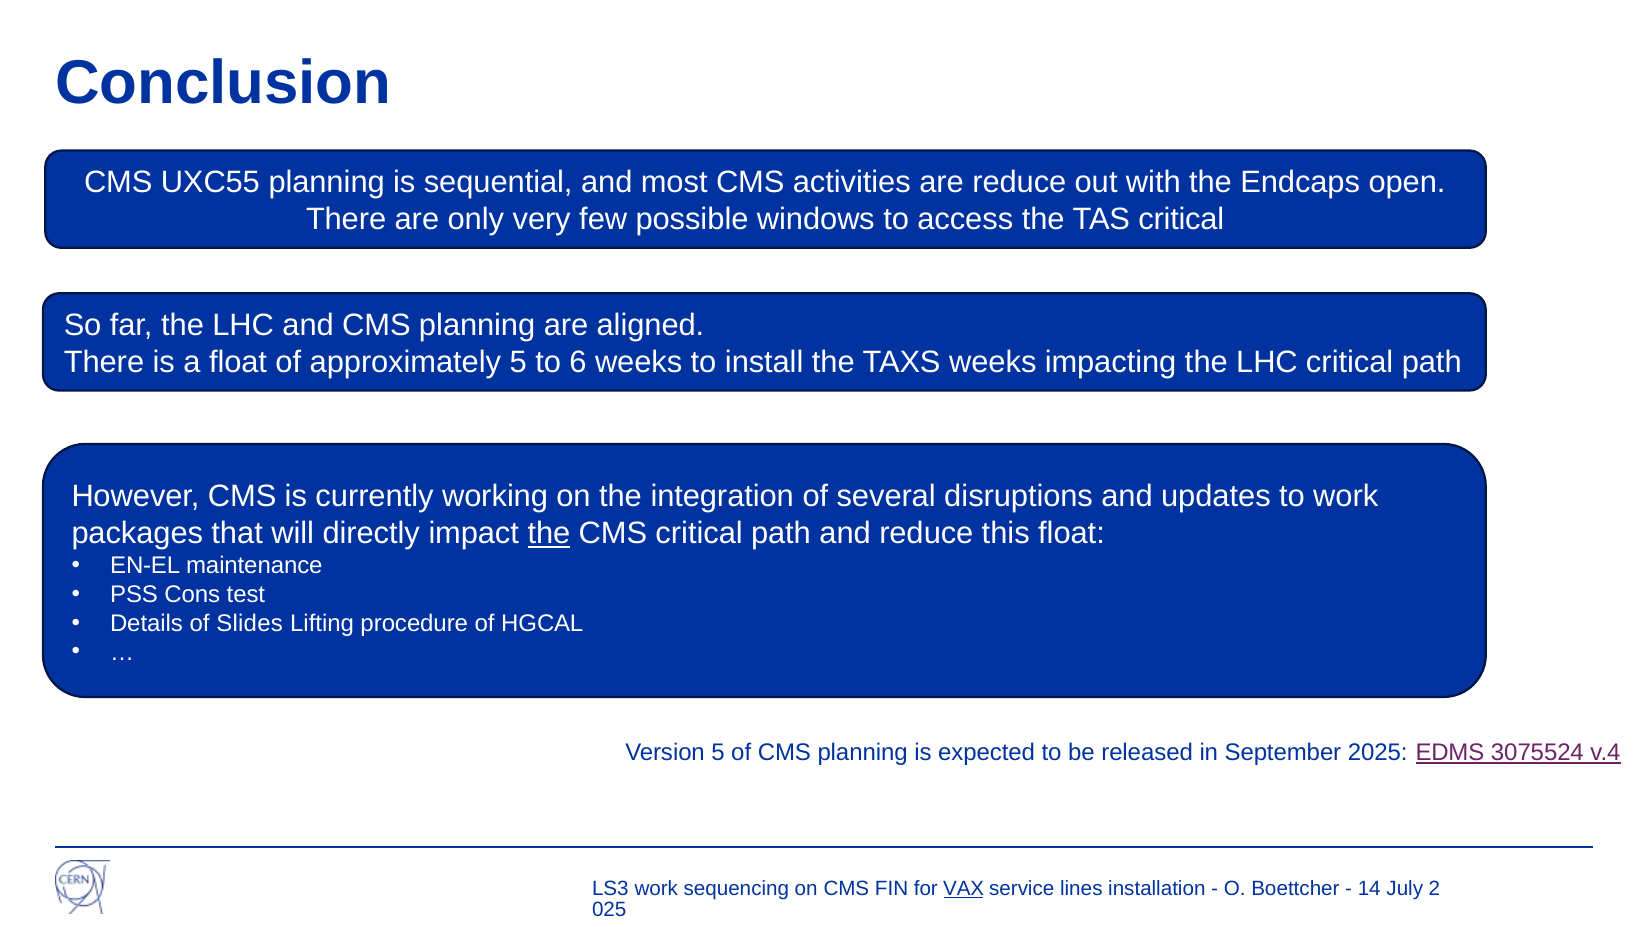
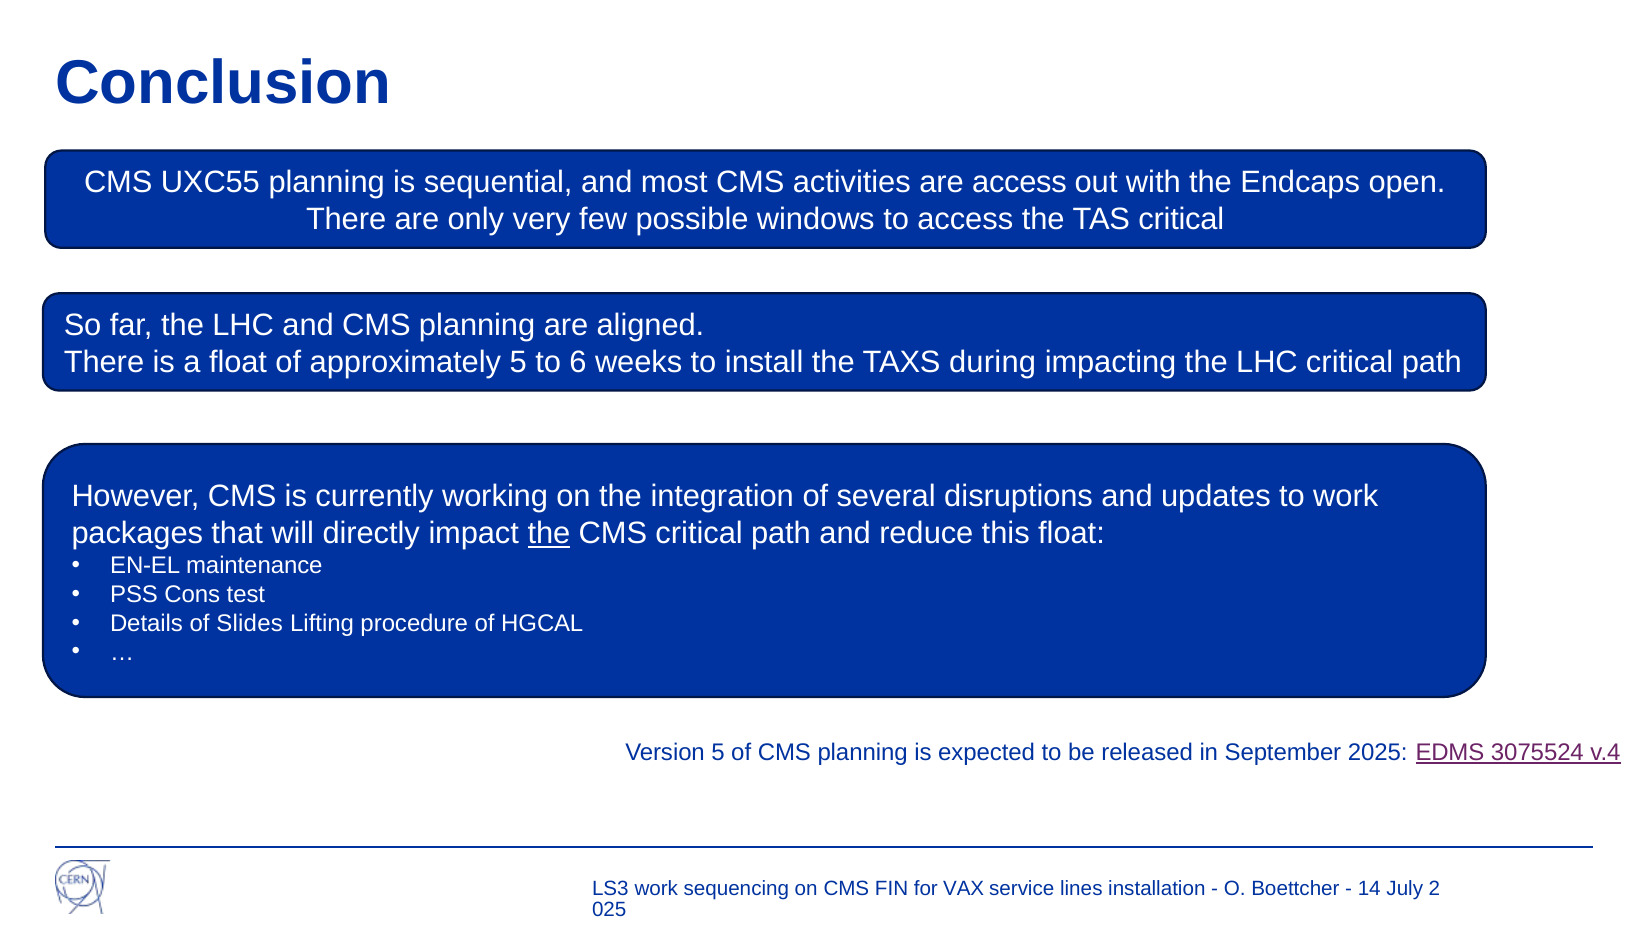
are reduce: reduce -> access
TAXS weeks: weeks -> during
VAX underline: present -> none
